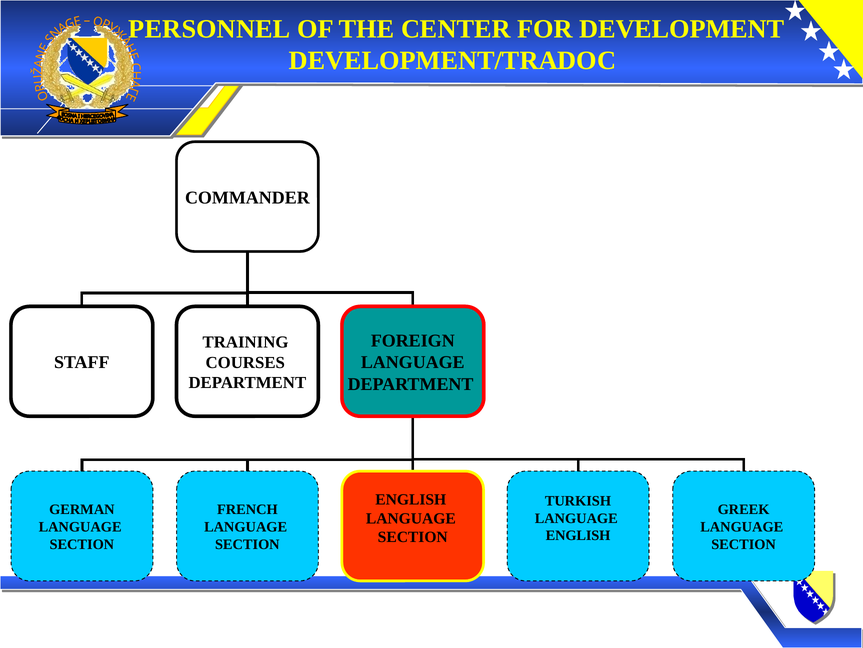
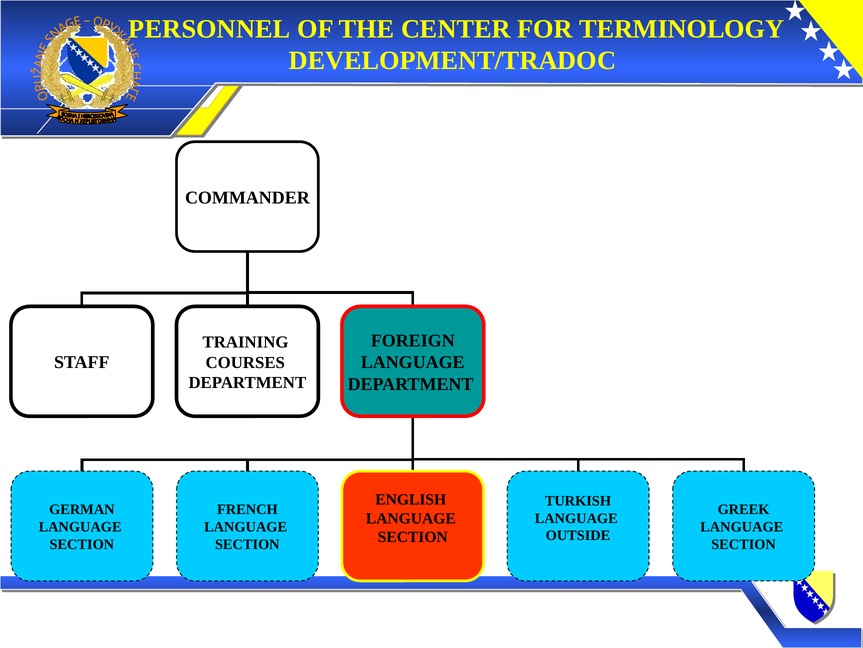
DEVELOPMENT: DEVELOPMENT -> TERMINOLOGY
ENGLISH at (578, 535): ENGLISH -> OUTSIDE
